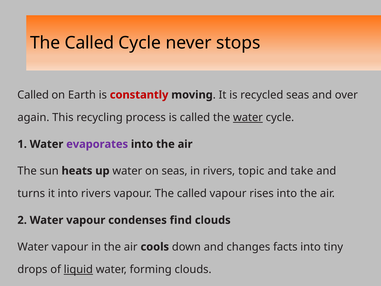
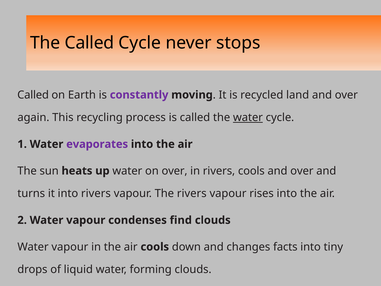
constantly colour: red -> purple
recycled seas: seas -> land
on seas: seas -> over
rivers topic: topic -> cools
take at (302, 171): take -> over
vapour The called: called -> rivers
liquid underline: present -> none
